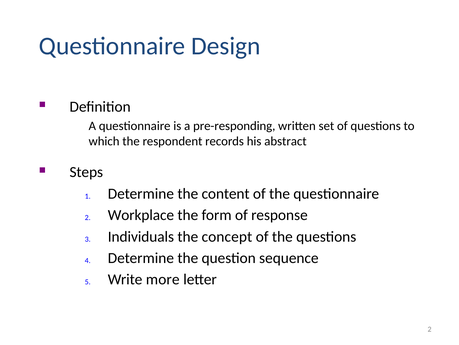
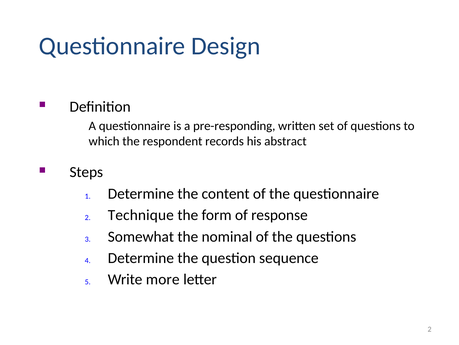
Workplace: Workplace -> Technique
Individuals: Individuals -> Somewhat
concept: concept -> nominal
